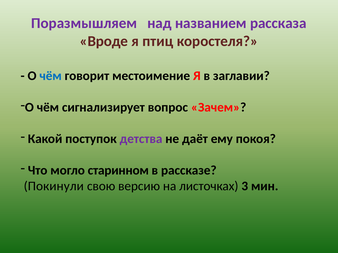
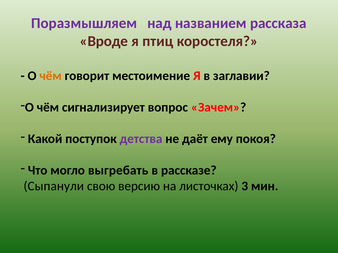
чём at (51, 76) colour: blue -> orange
старинном: старинном -> выгребать
Покинули: Покинули -> Сыпанули
